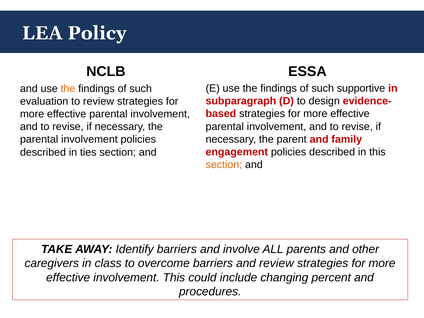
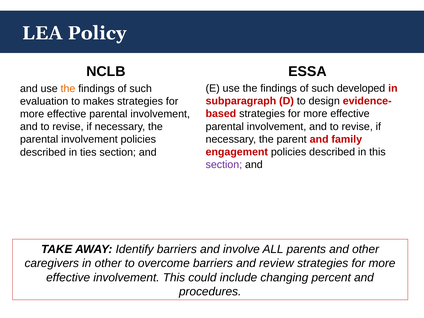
supportive: supportive -> developed
to review: review -> makes
section at (224, 165) colour: orange -> purple
in class: class -> other
